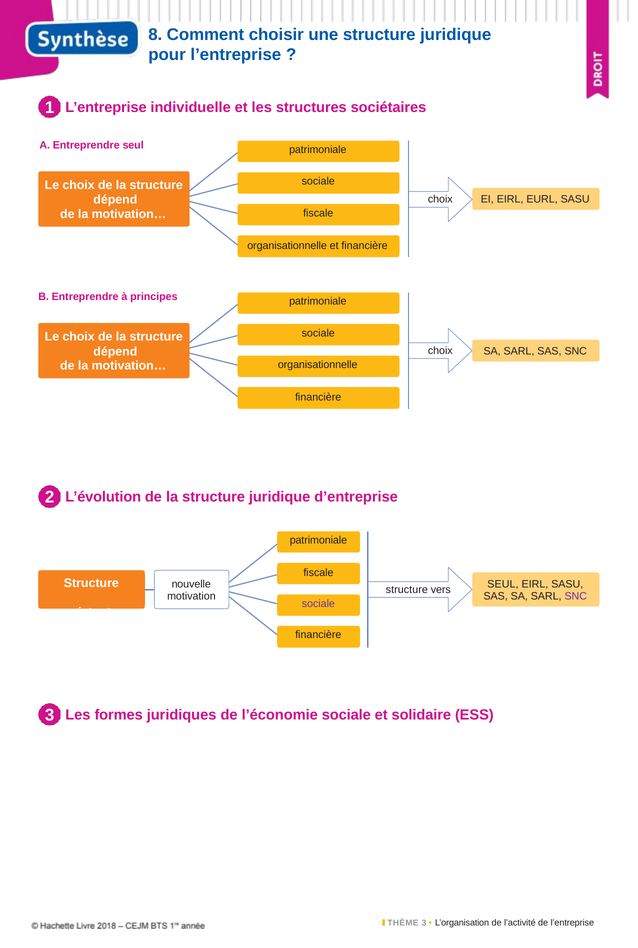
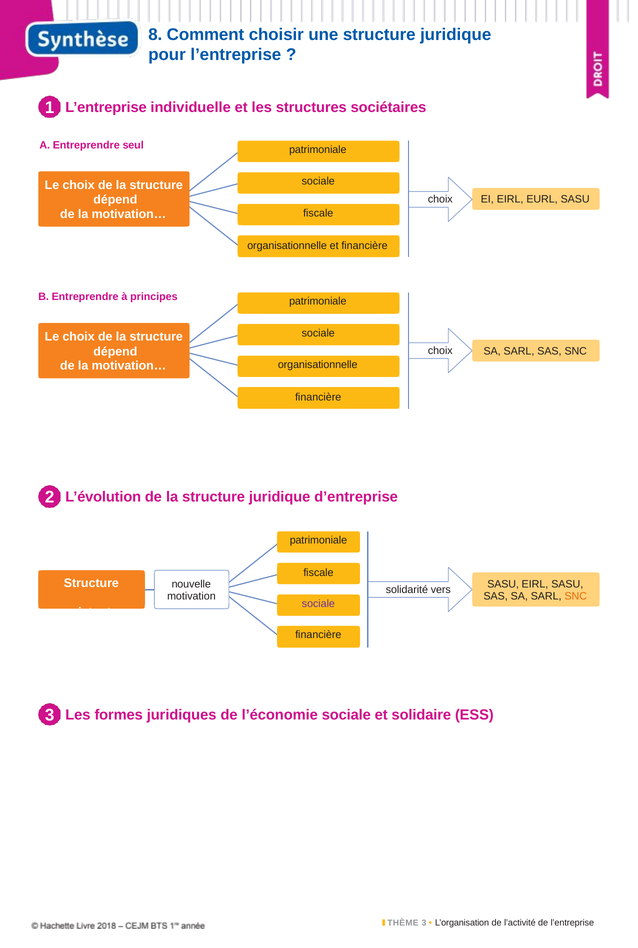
SEUL at (503, 584): SEUL -> SASU
structure at (407, 589): structure -> solidarité
SNC at (576, 596) colour: purple -> orange
